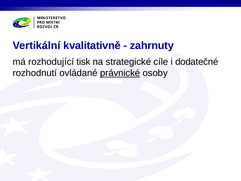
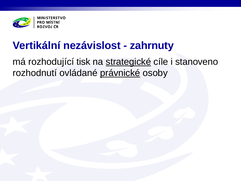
kvalitativně: kvalitativně -> nezávislost
strategické underline: none -> present
dodatečné: dodatečné -> stanoveno
